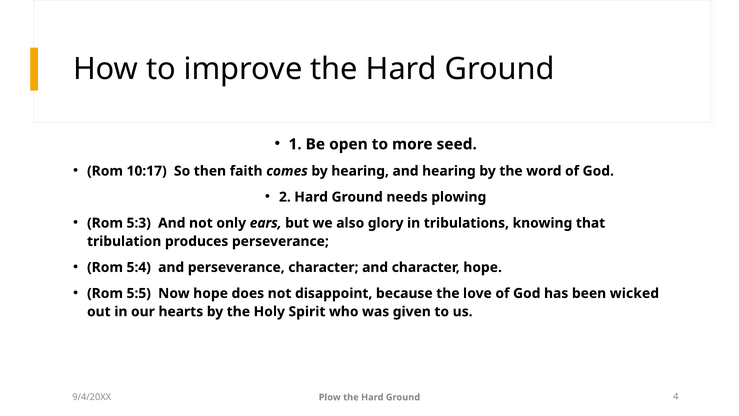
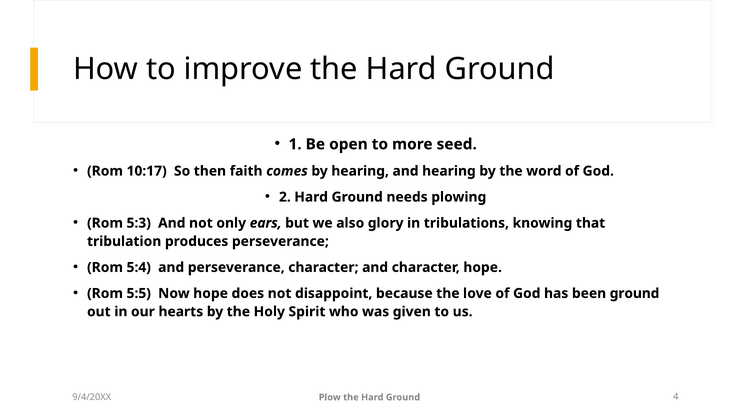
been wicked: wicked -> ground
